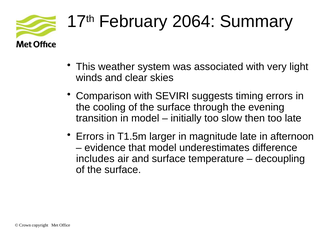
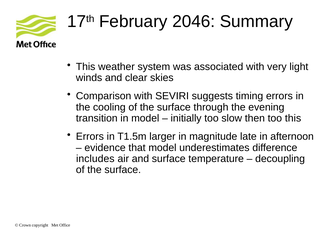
2064: 2064 -> 2046
too late: late -> this
